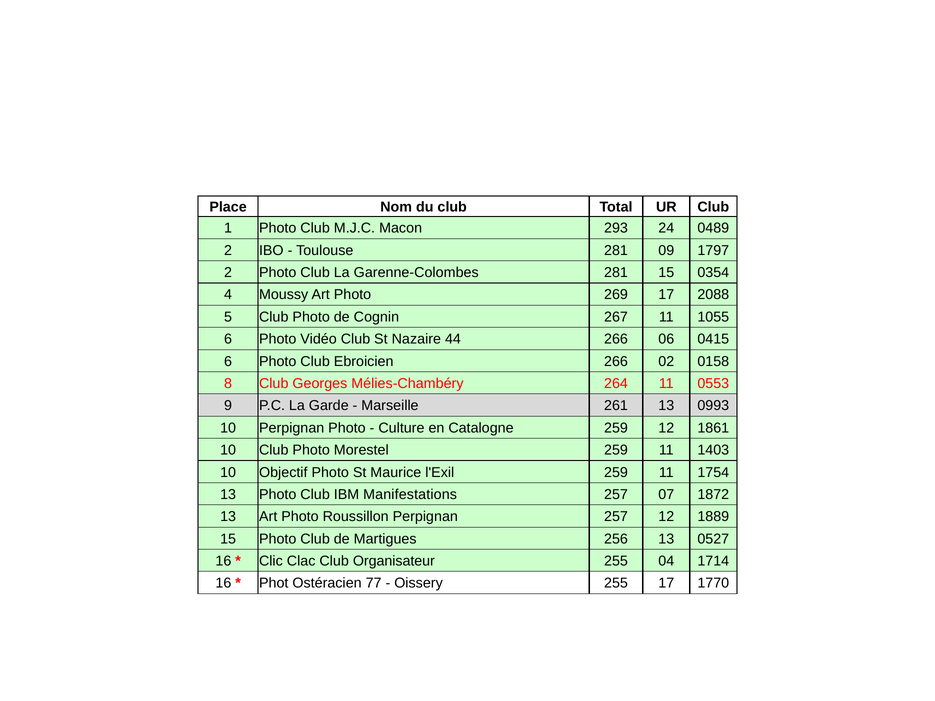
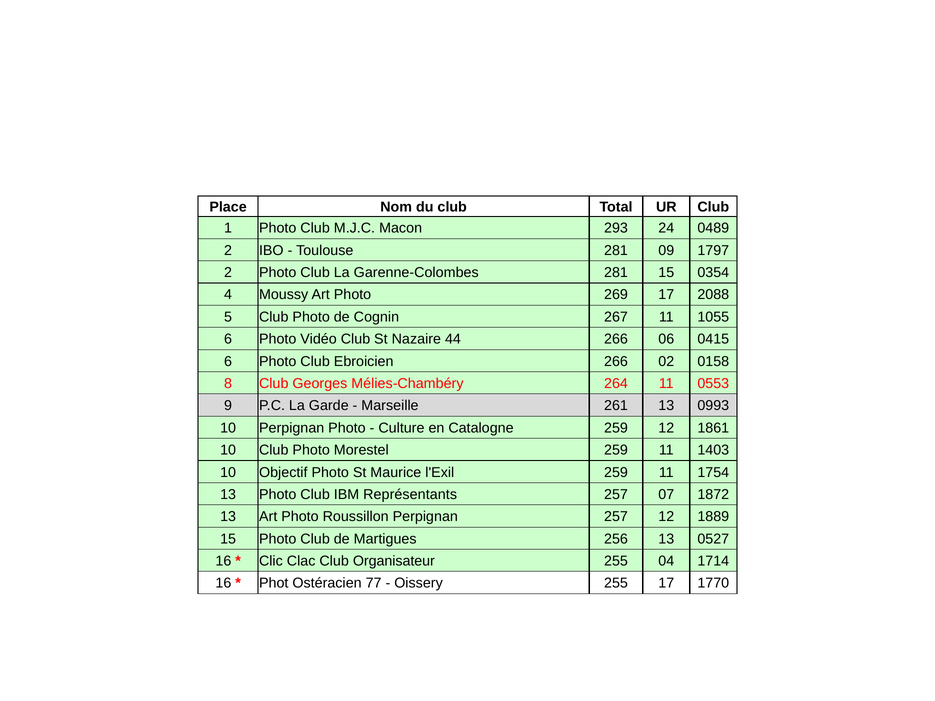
Manifestations: Manifestations -> Représentants
